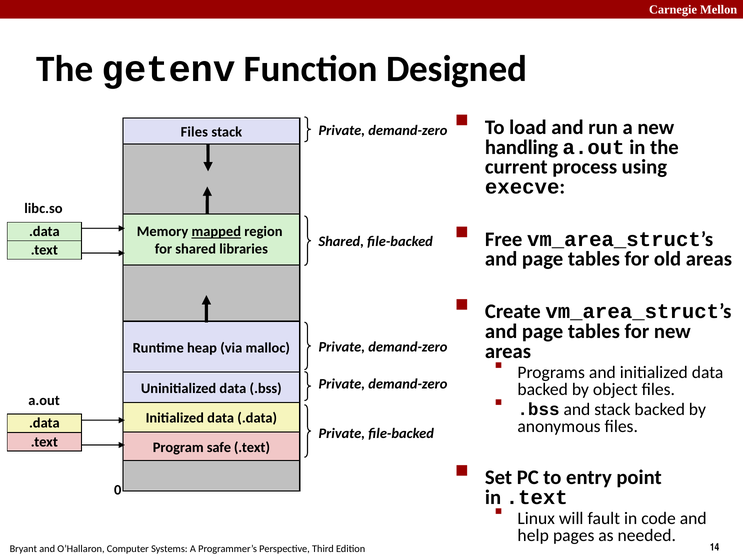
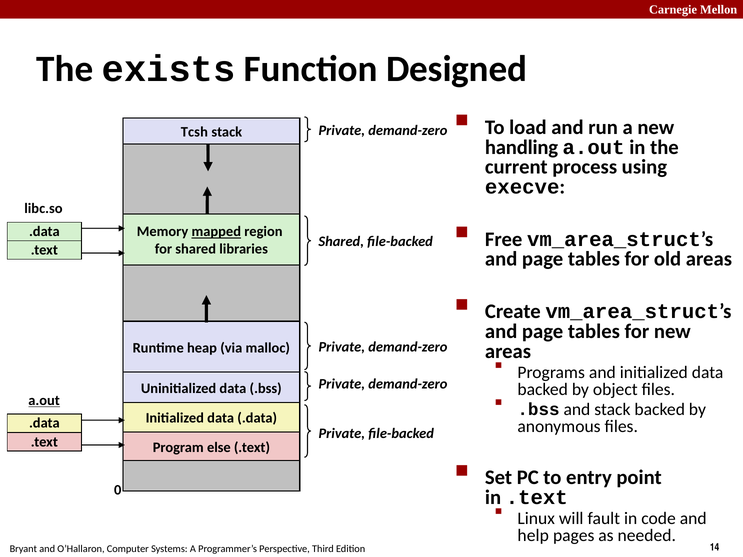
getenv: getenv -> exists
Files at (194, 132): Files -> Tcsh
a.out at (44, 401) underline: none -> present
safe: safe -> else
